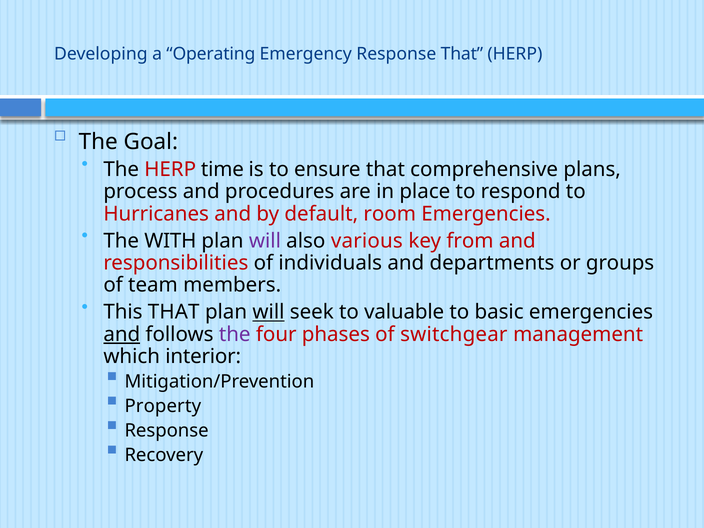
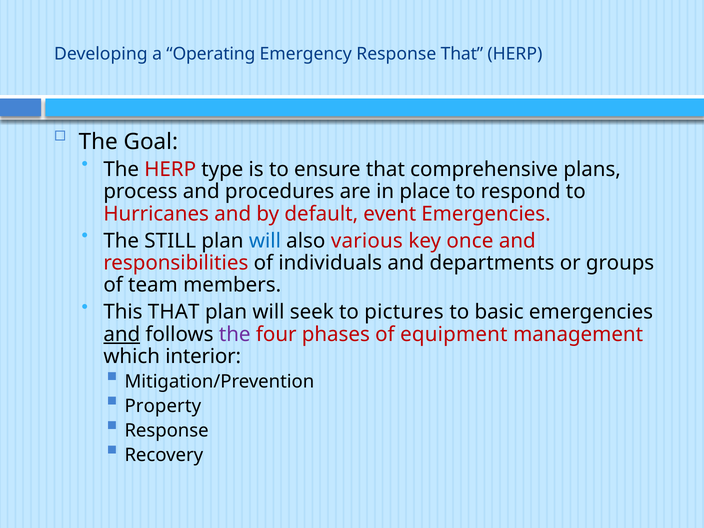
time: time -> type
room: room -> event
WITH: WITH -> STILL
will at (265, 241) colour: purple -> blue
from: from -> once
will at (268, 312) underline: present -> none
valuable: valuable -> pictures
switchgear: switchgear -> equipment
